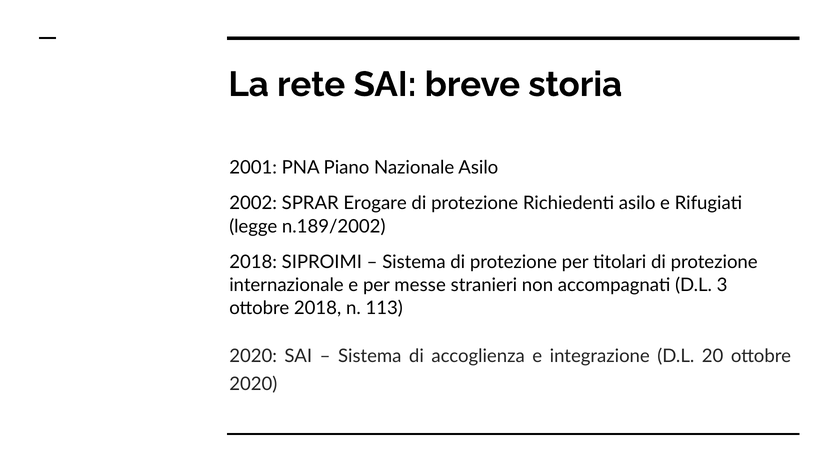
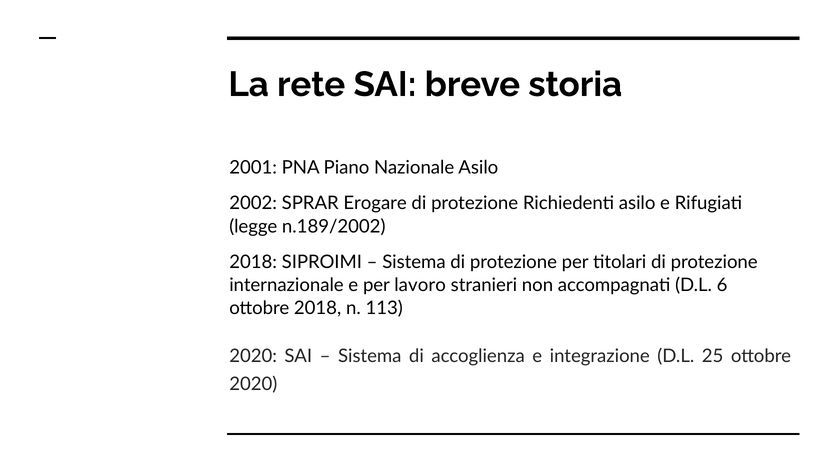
messe: messe -> lavoro
3: 3 -> 6
20: 20 -> 25
